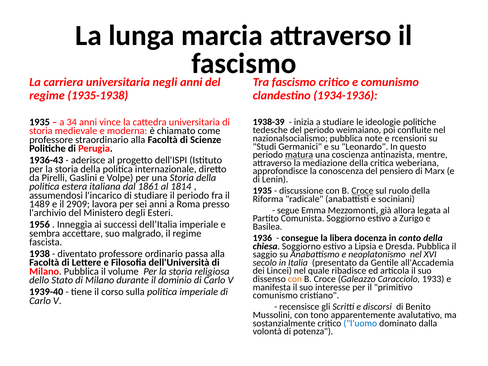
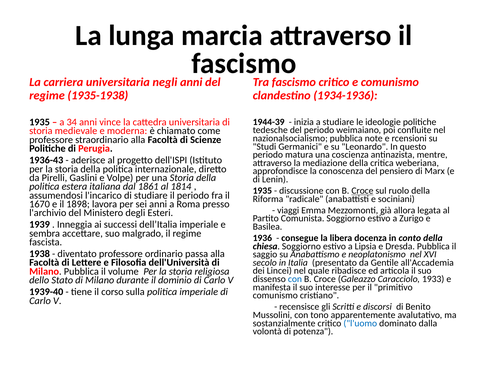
1938-39: 1938-39 -> 1944-39
matura underline: present -> none
1489: 1489 -> 1670
2909: 2909 -> 1898
segue: segue -> viaggi
1956: 1956 -> 1939
con at (295, 279) colour: orange -> blue
